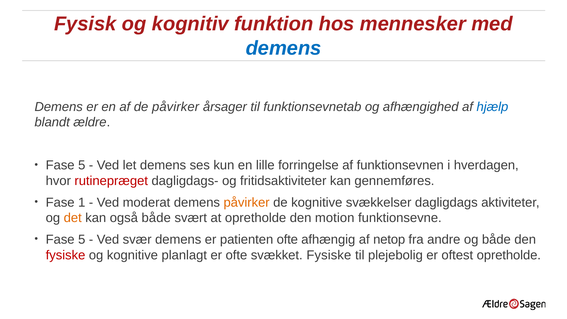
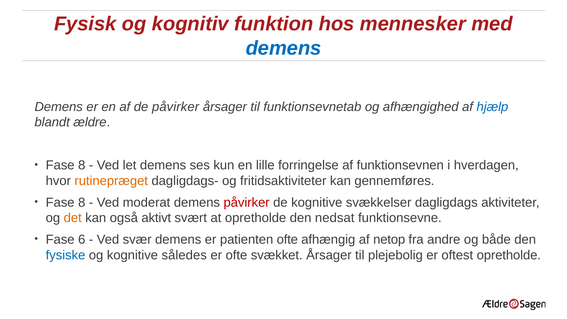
5 at (82, 165): 5 -> 8
rutinepræget colour: red -> orange
1 at (82, 202): 1 -> 8
påvirker at (247, 202) colour: orange -> red
også både: både -> aktivt
motion: motion -> nedsat
5 at (82, 239): 5 -> 6
fysiske at (66, 255) colour: red -> blue
planlagt: planlagt -> således
svækket Fysiske: Fysiske -> Årsager
